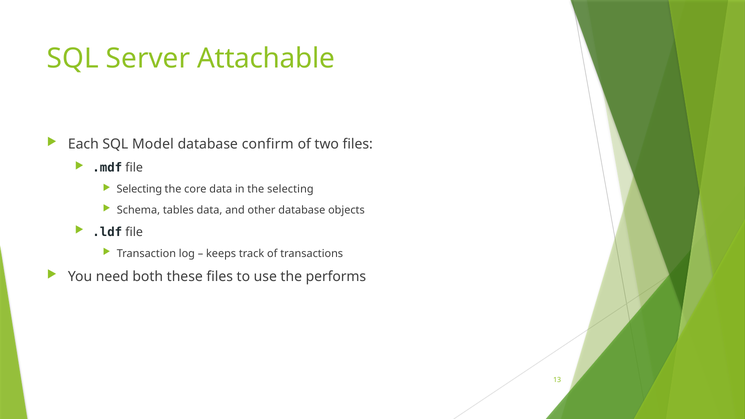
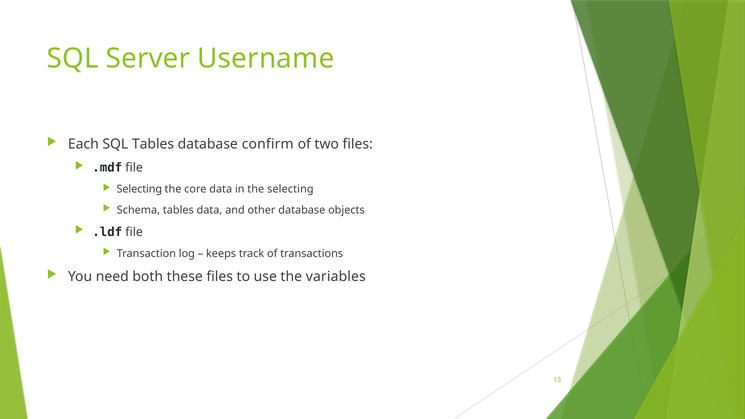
Attachable: Attachable -> Username
SQL Model: Model -> Tables
performs: performs -> variables
